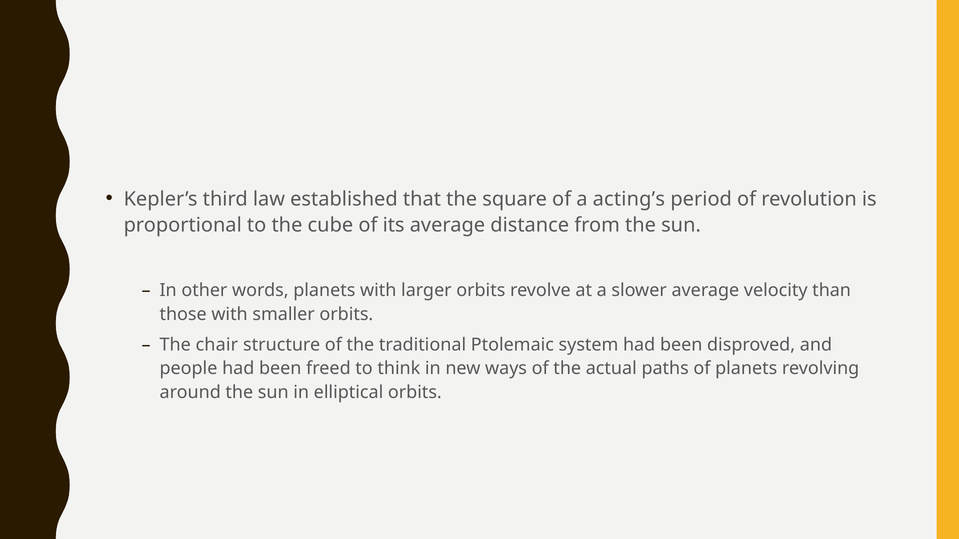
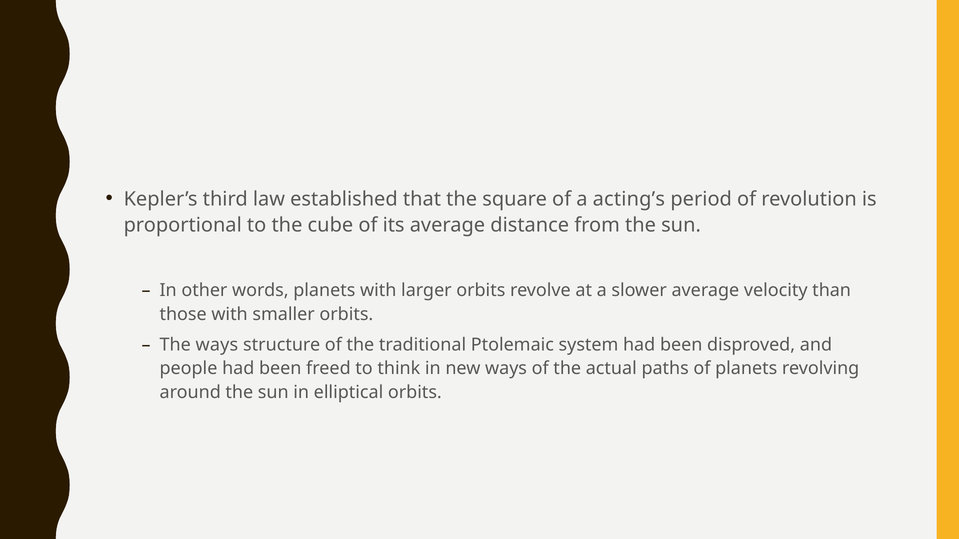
The chair: chair -> ways
